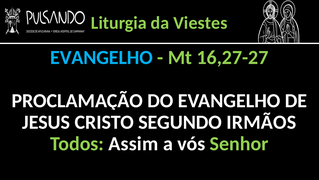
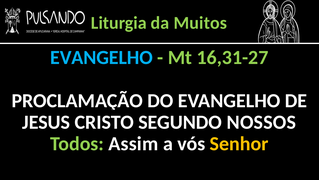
Viestes: Viestes -> Muitos
16,27-27: 16,27-27 -> 16,31-27
IRMÃOS: IRMÃOS -> NOSSOS
Senhor colour: light green -> yellow
